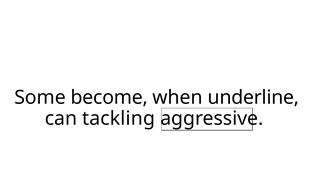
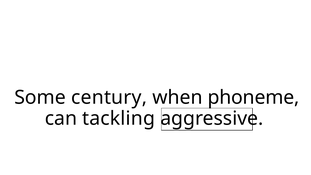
become: become -> century
underline: underline -> phoneme
